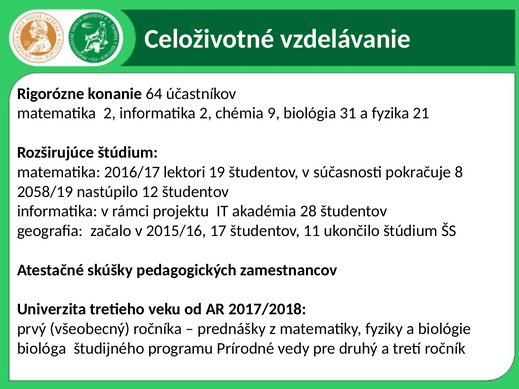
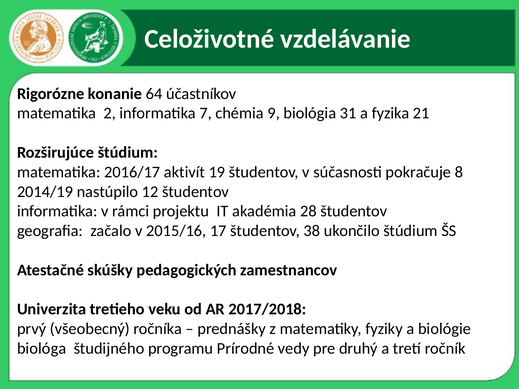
informatika 2: 2 -> 7
lektori: lektori -> aktivít
2058/19: 2058/19 -> 2014/19
11: 11 -> 38
